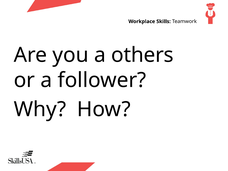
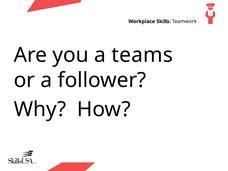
others: others -> teams
